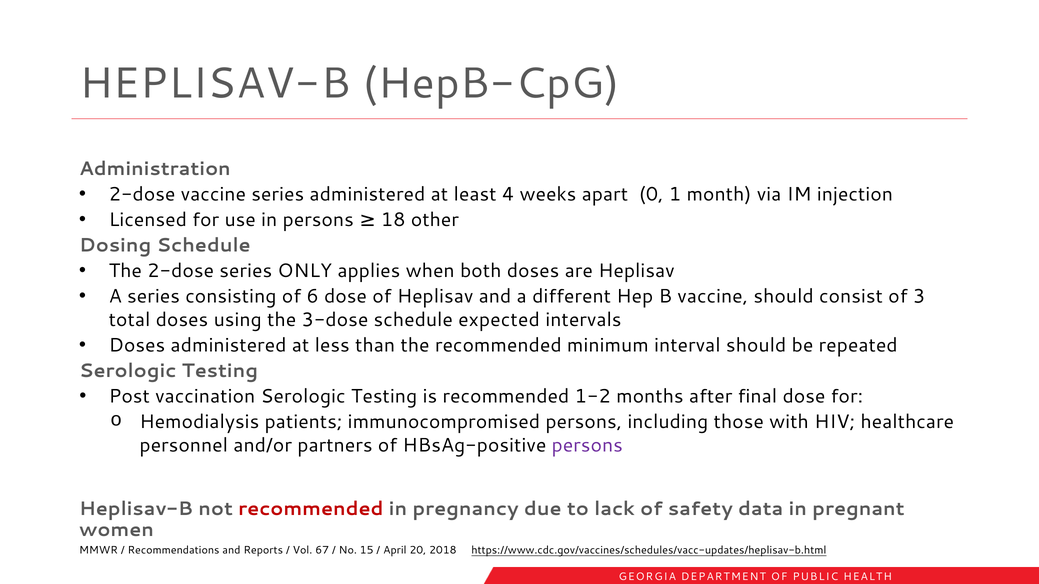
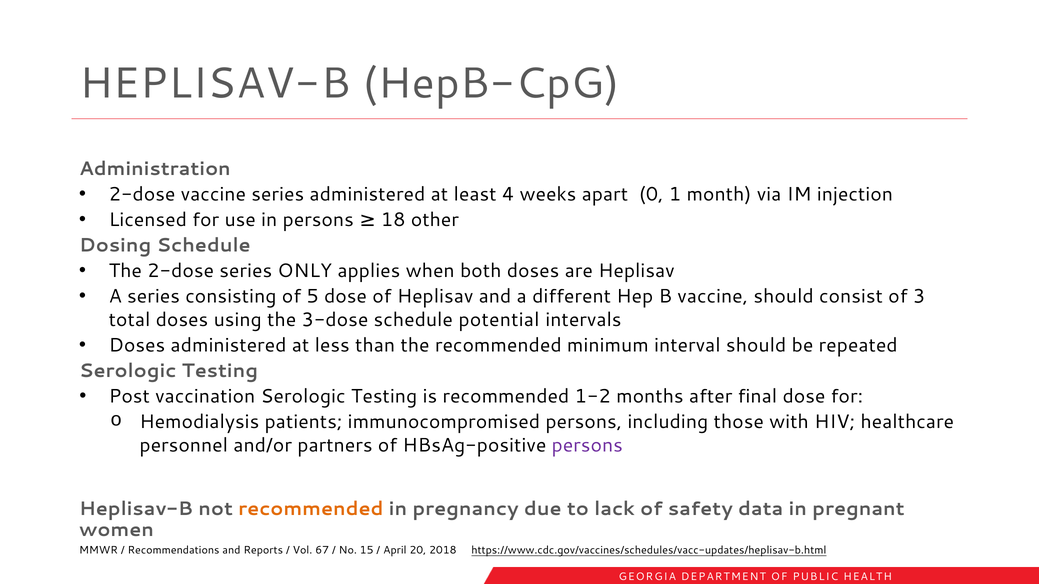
6: 6 -> 5
expected: expected -> potential
recommended at (311, 509) colour: red -> orange
